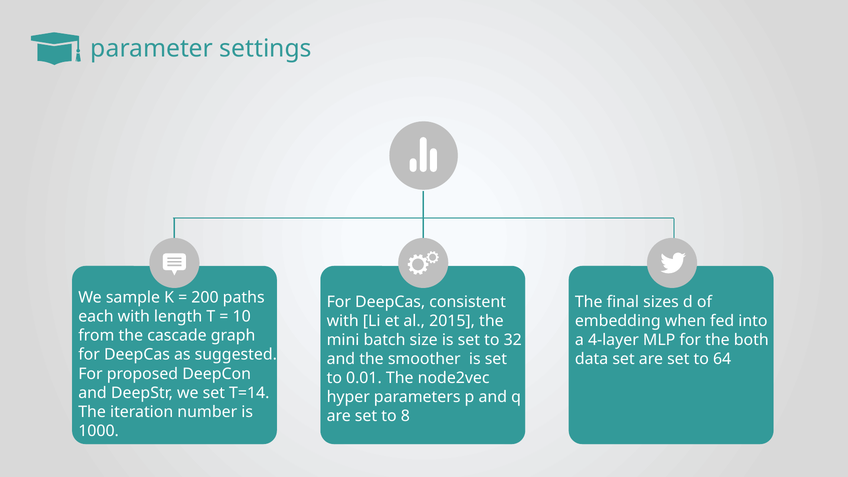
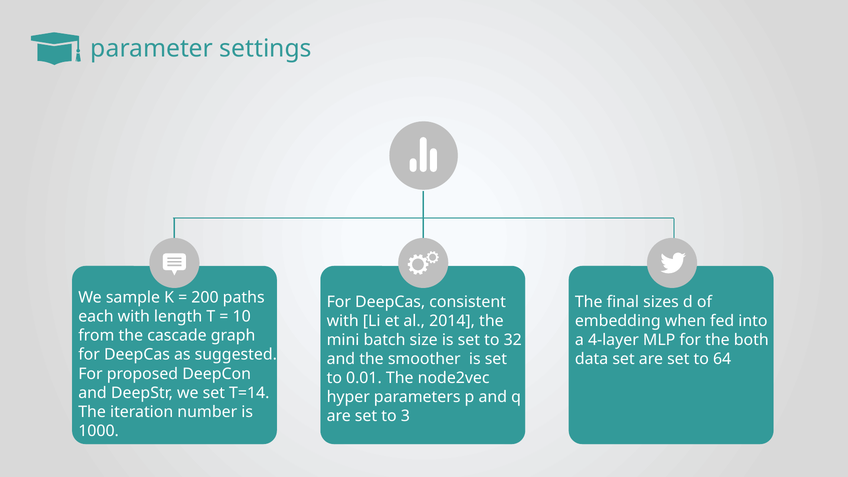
2015: 2015 -> 2014
8: 8 -> 3
